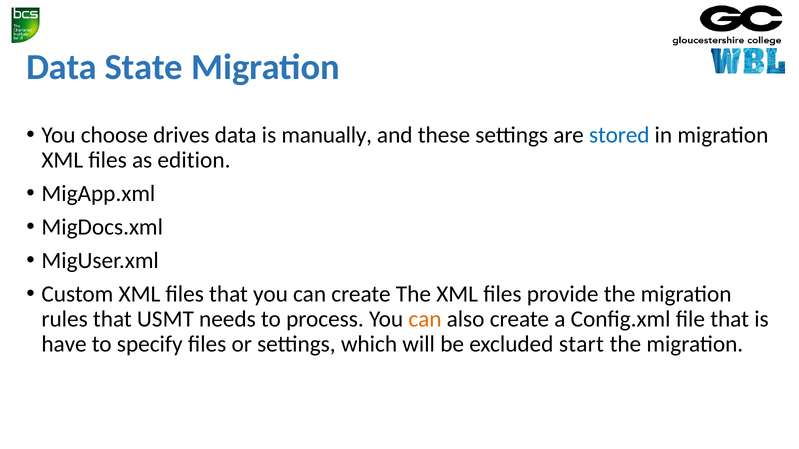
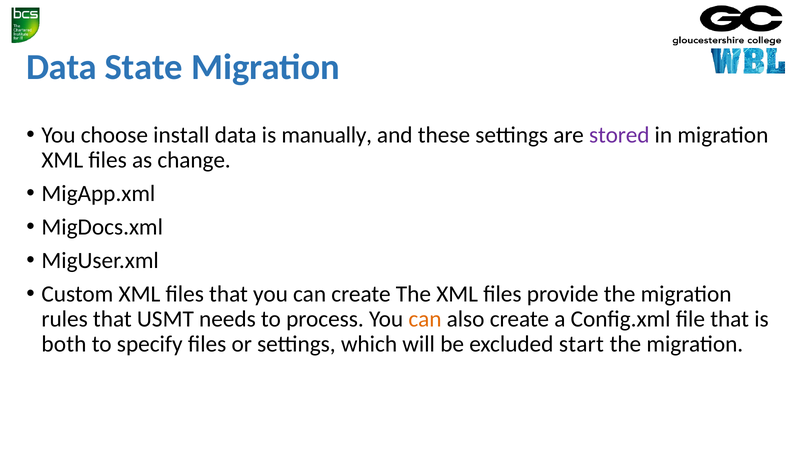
drives: drives -> install
stored colour: blue -> purple
edition: edition -> change
have: have -> both
